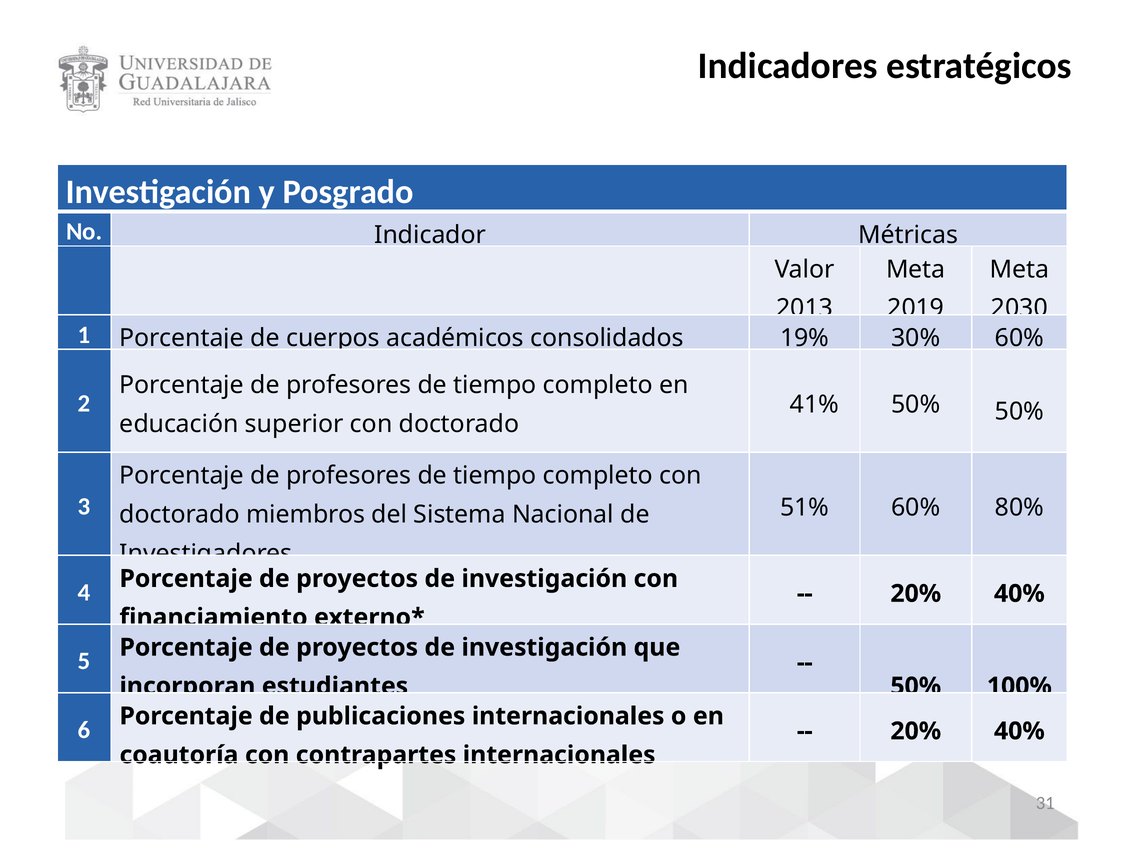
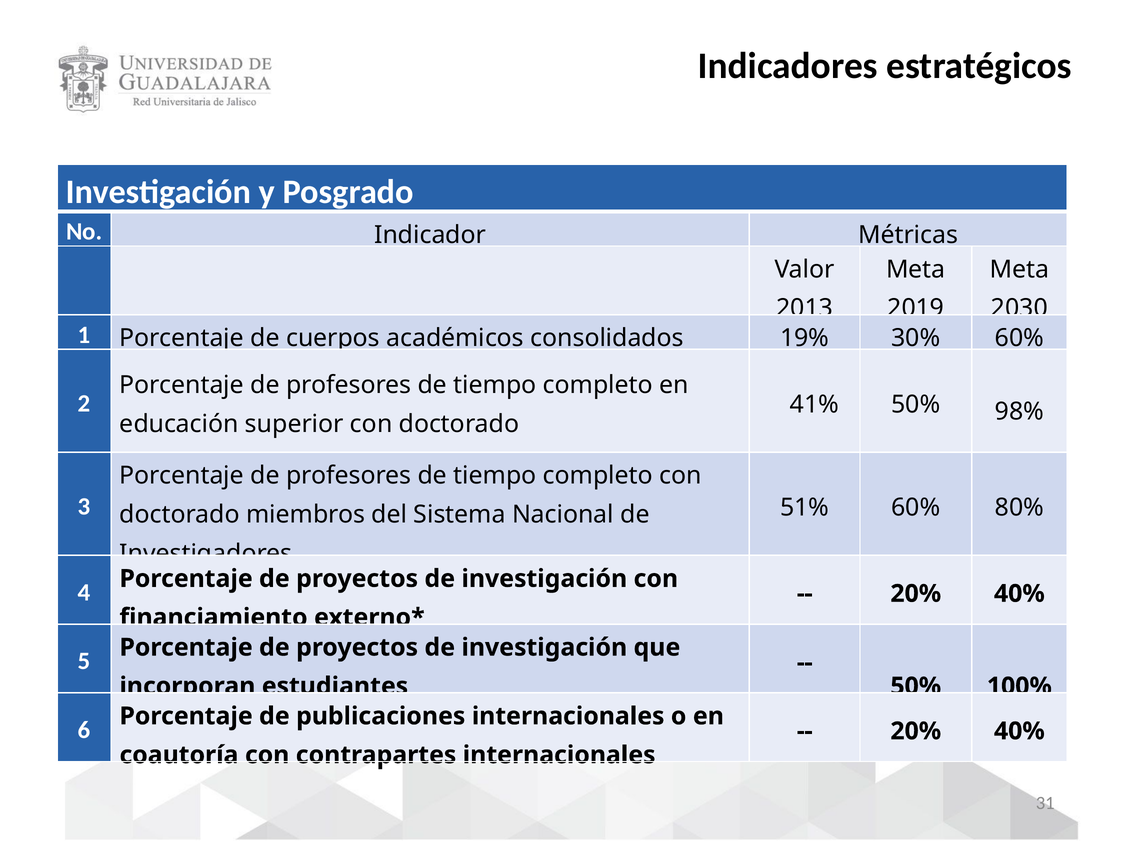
50% 50%: 50% -> 98%
